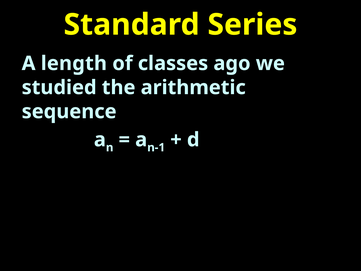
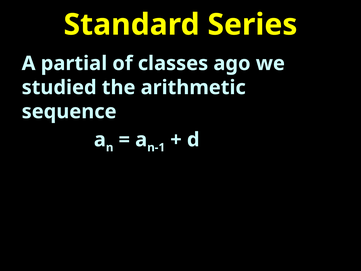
length: length -> partial
